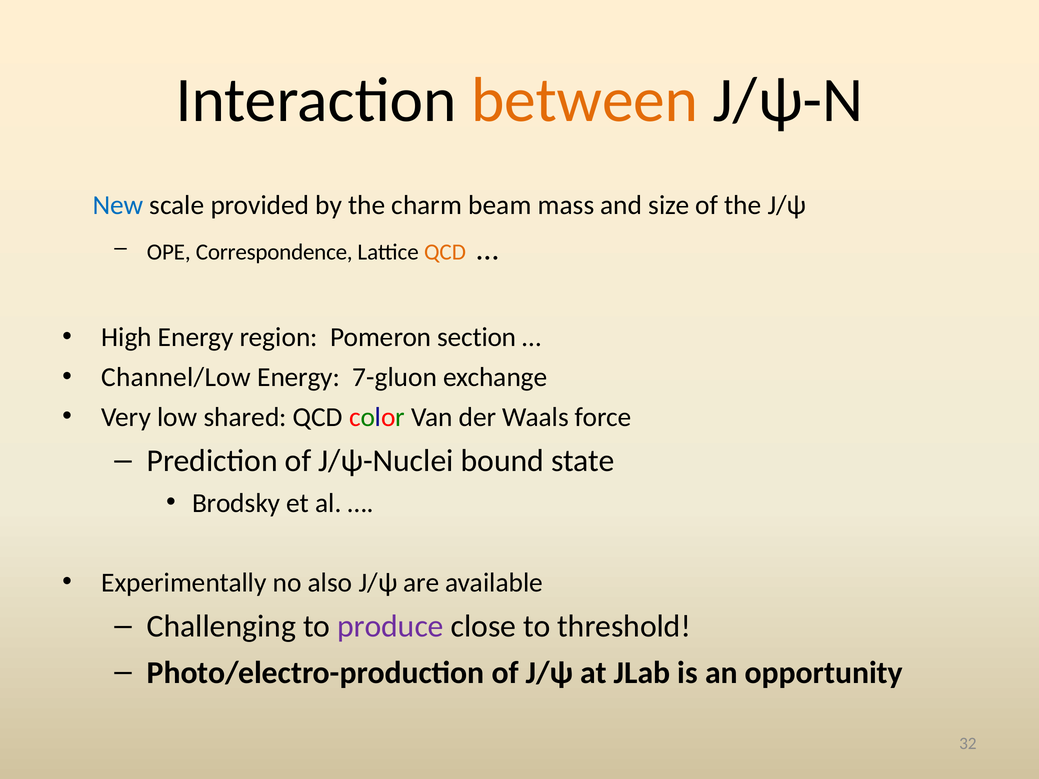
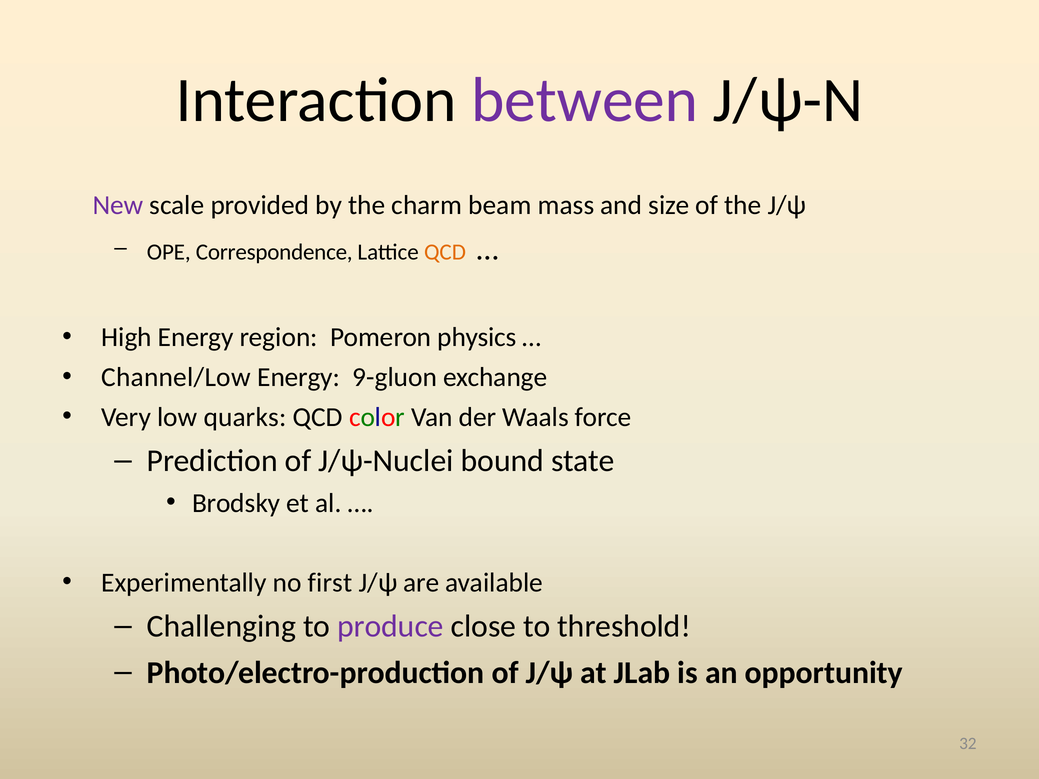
between colour: orange -> purple
New colour: blue -> purple
section: section -> physics
7-gluon: 7-gluon -> 9-gluon
shared: shared -> quarks
also: also -> first
